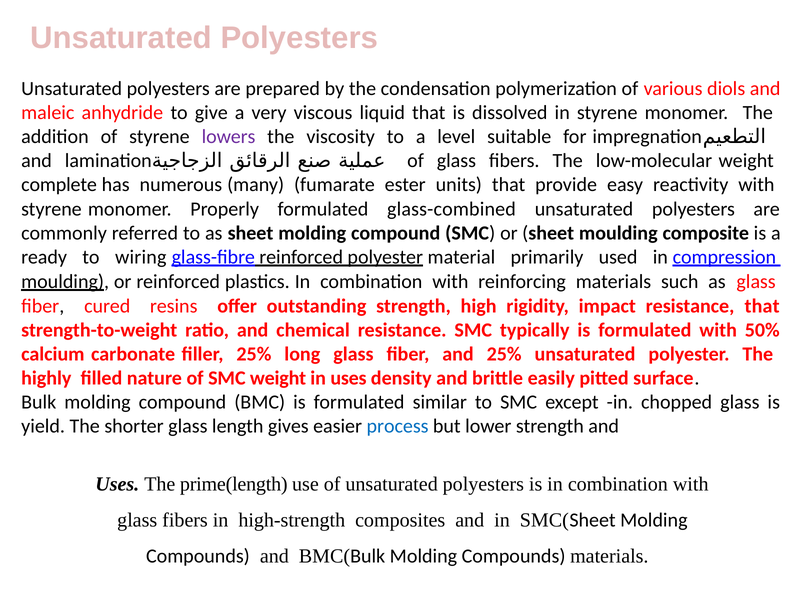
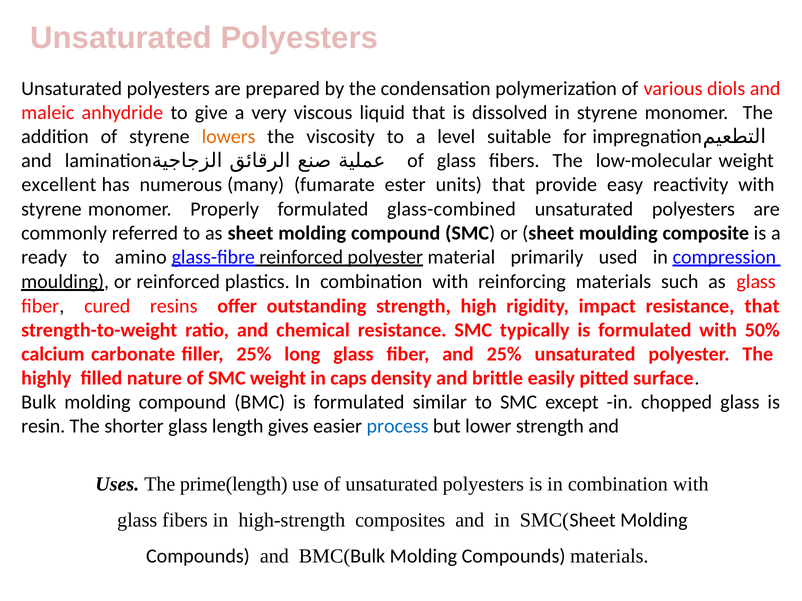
lowers colour: purple -> orange
complete: complete -> excellent
wiring: wiring -> amino
in uses: uses -> caps
yield: yield -> resin
